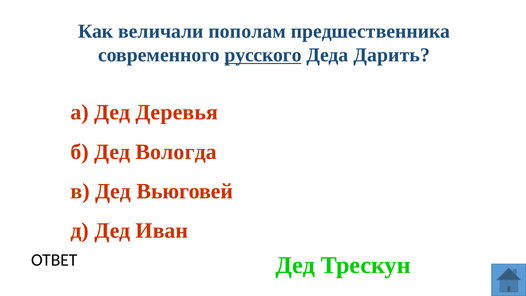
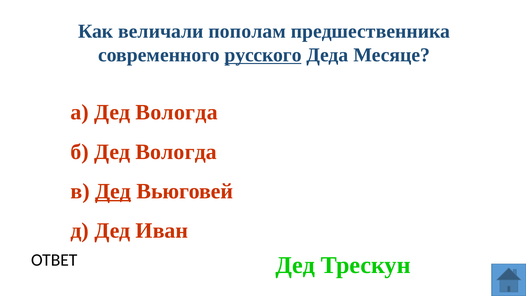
Дарить: Дарить -> Месяце
а Дед Деревья: Деревья -> Вологда
Дед at (113, 191) underline: none -> present
